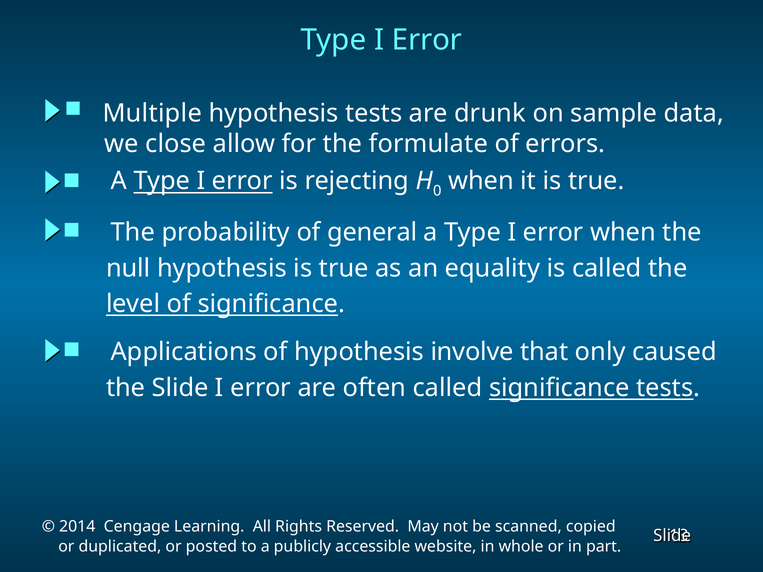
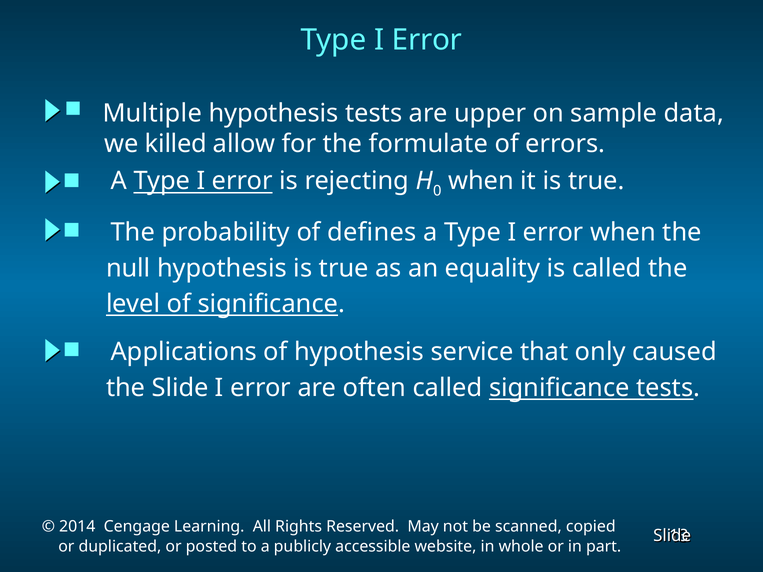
drunk: drunk -> upper
close: close -> killed
general: general -> defines
involve: involve -> service
